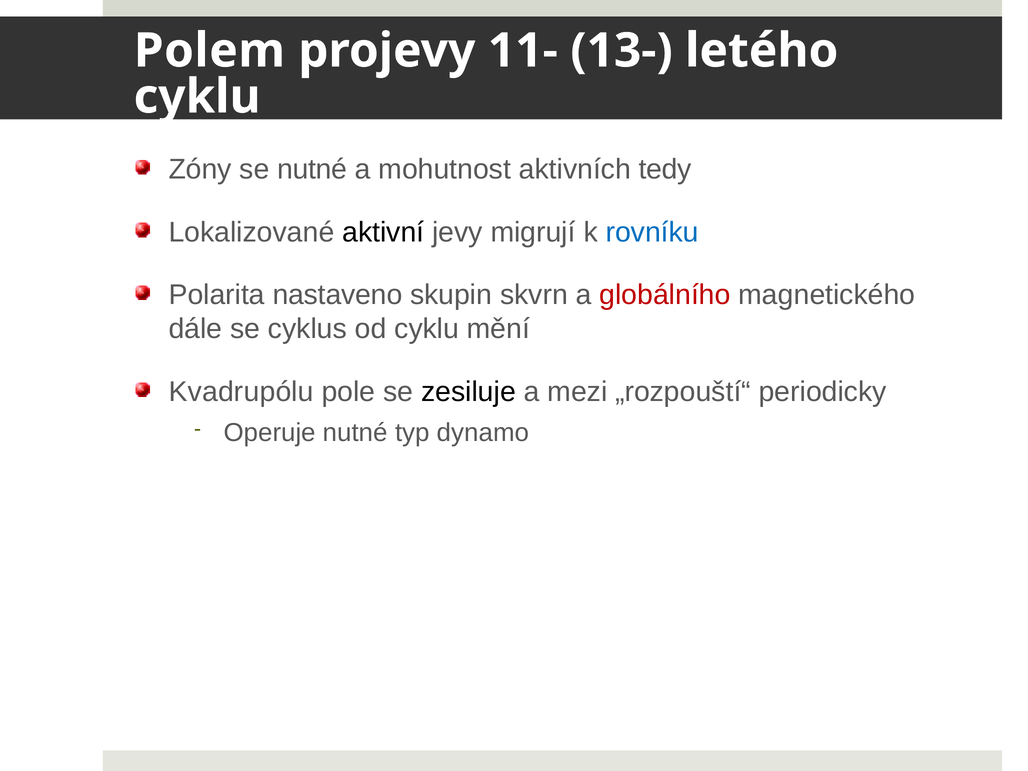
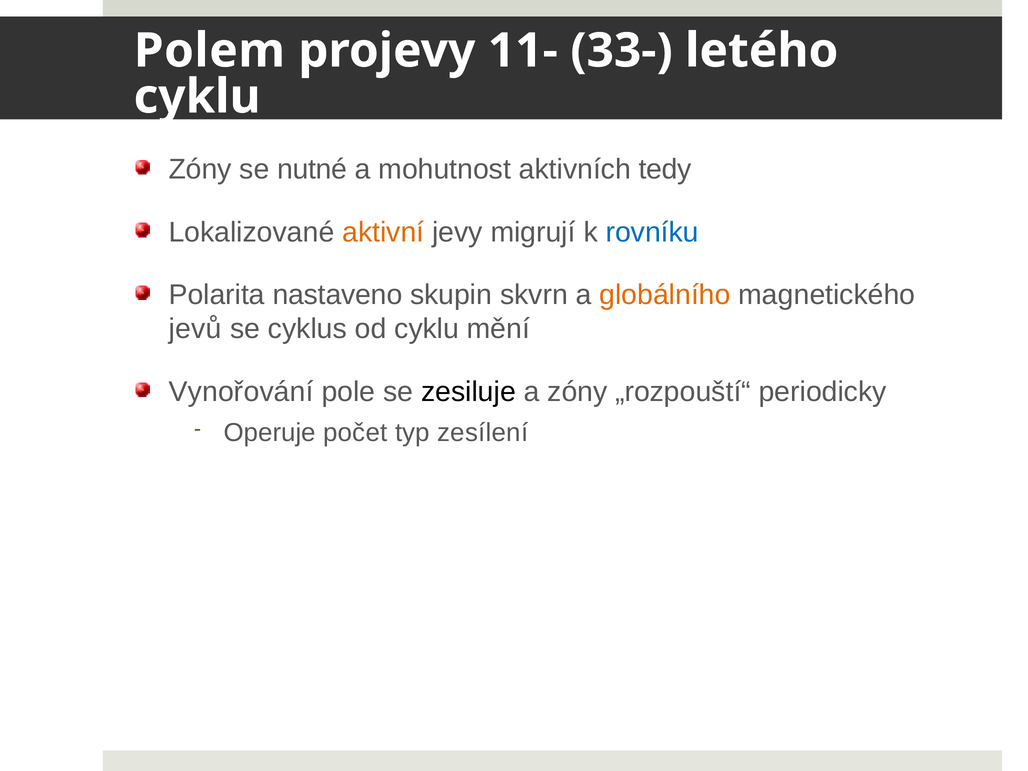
13-: 13- -> 33-
aktivní colour: black -> orange
globálního colour: red -> orange
dále: dále -> jevů
Kvadrupólu: Kvadrupólu -> Vynořování
a mezi: mezi -> zóny
Operuje nutné: nutné -> počet
dynamo: dynamo -> zesílení
